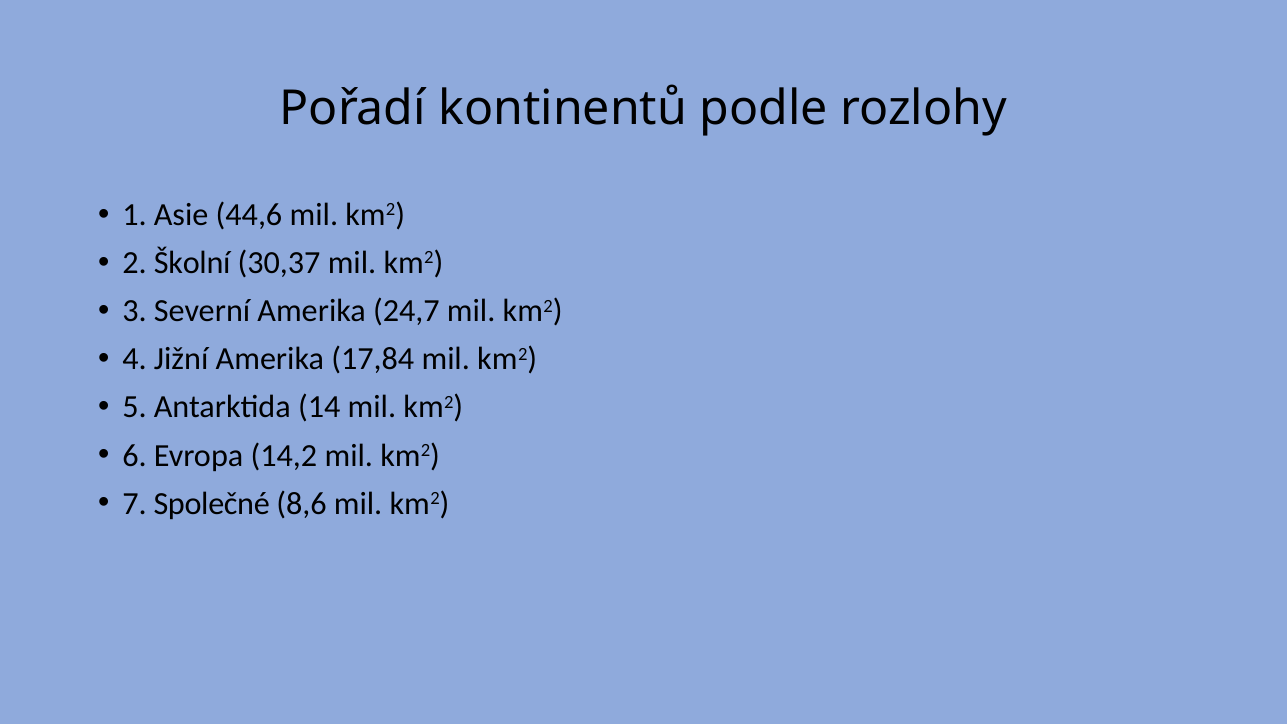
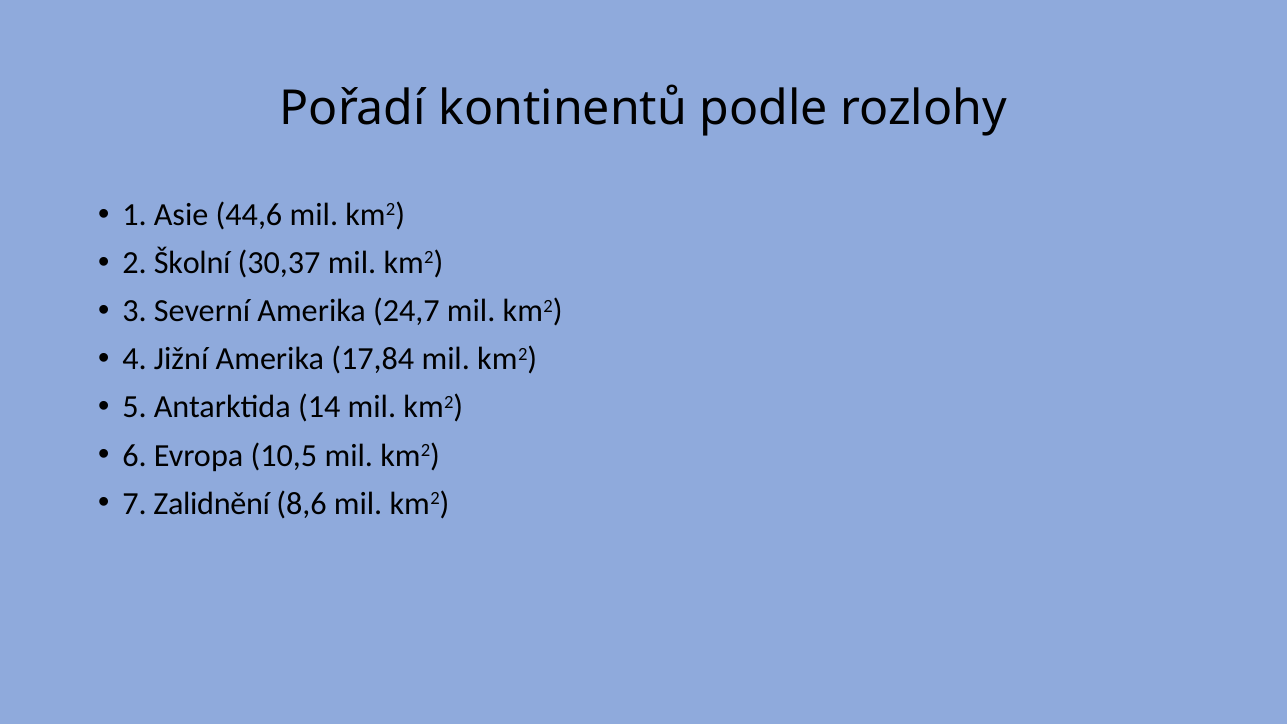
14,2: 14,2 -> 10,5
Společné: Společné -> Zalidnění
